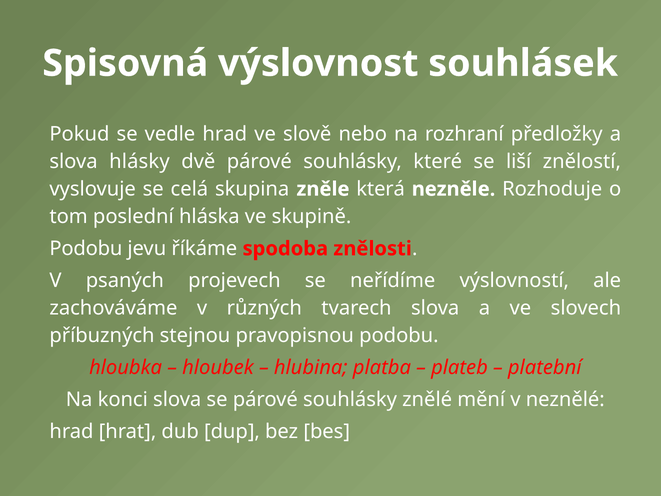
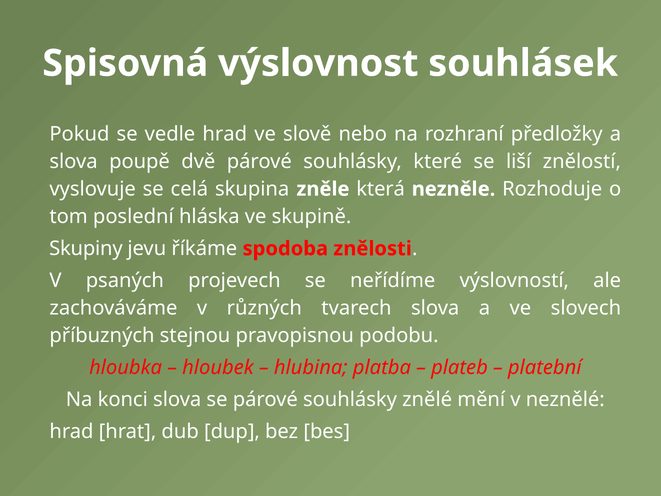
hlásky: hlásky -> poupě
Podobu at (86, 248): Podobu -> Skupiny
